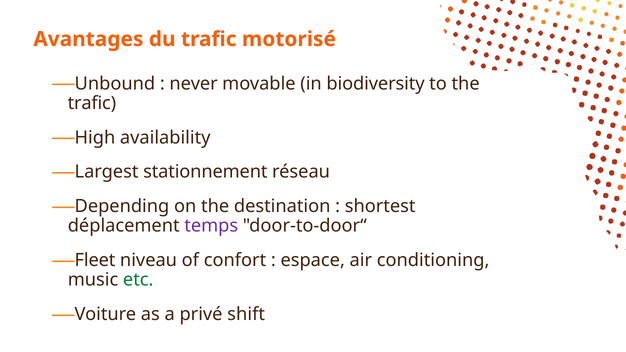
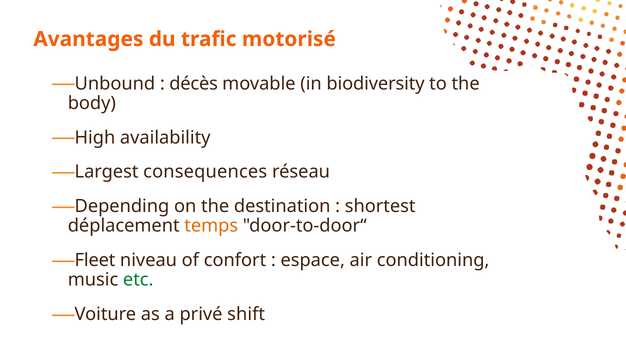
never: never -> décès
trafic at (92, 103): trafic -> body
stationnement: stationnement -> consequences
temps colour: purple -> orange
